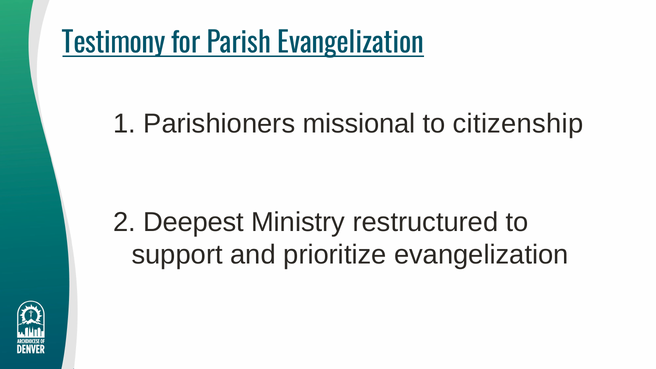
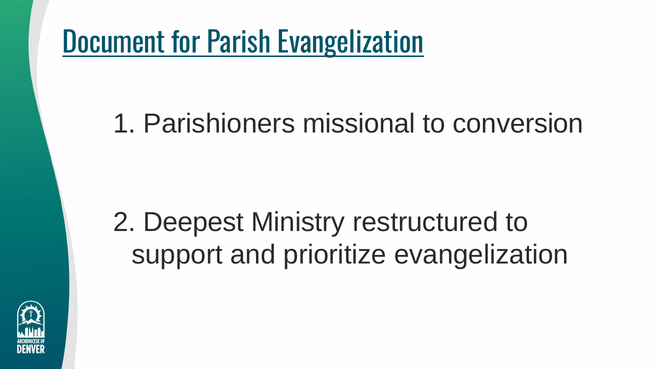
Testimony: Testimony -> Document
citizenship: citizenship -> conversion
